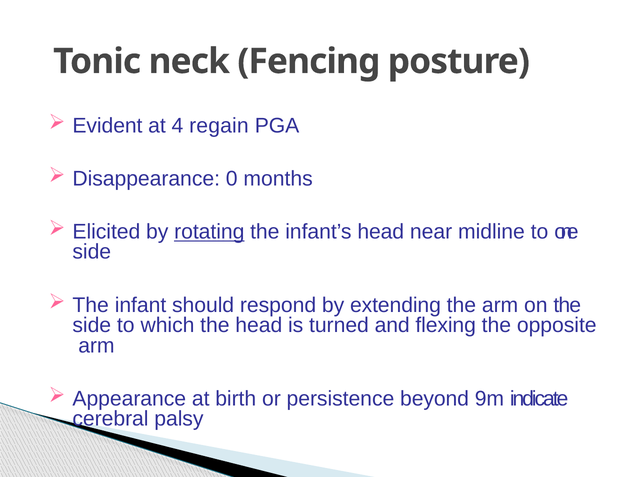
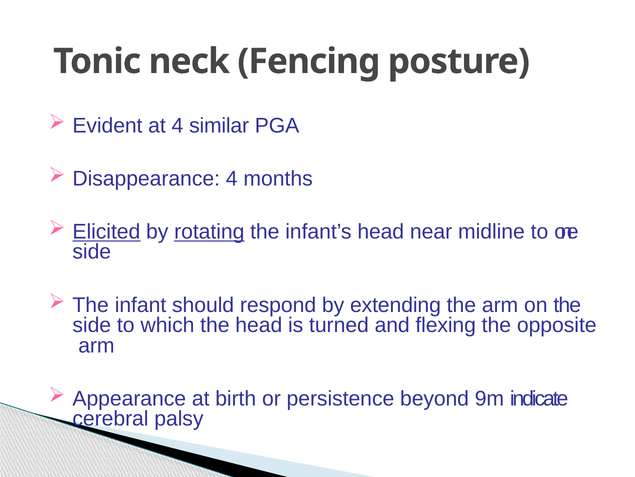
regain: regain -> similar
Disappearance 0: 0 -> 4
Elicited underline: none -> present
